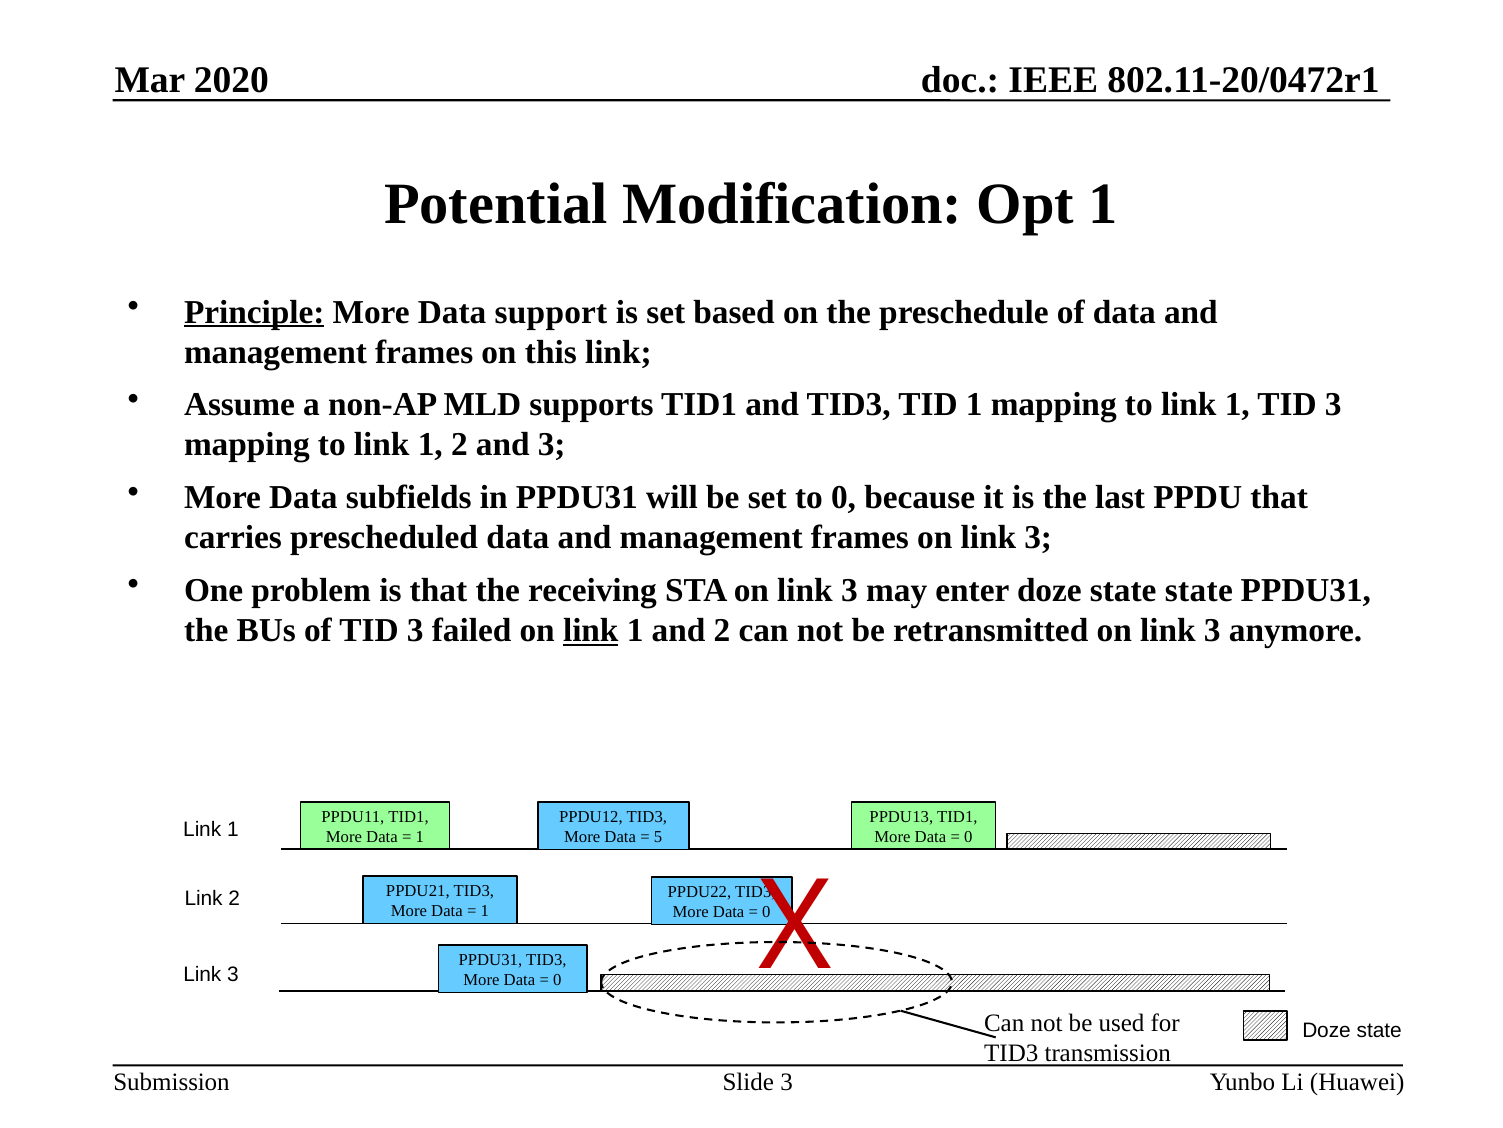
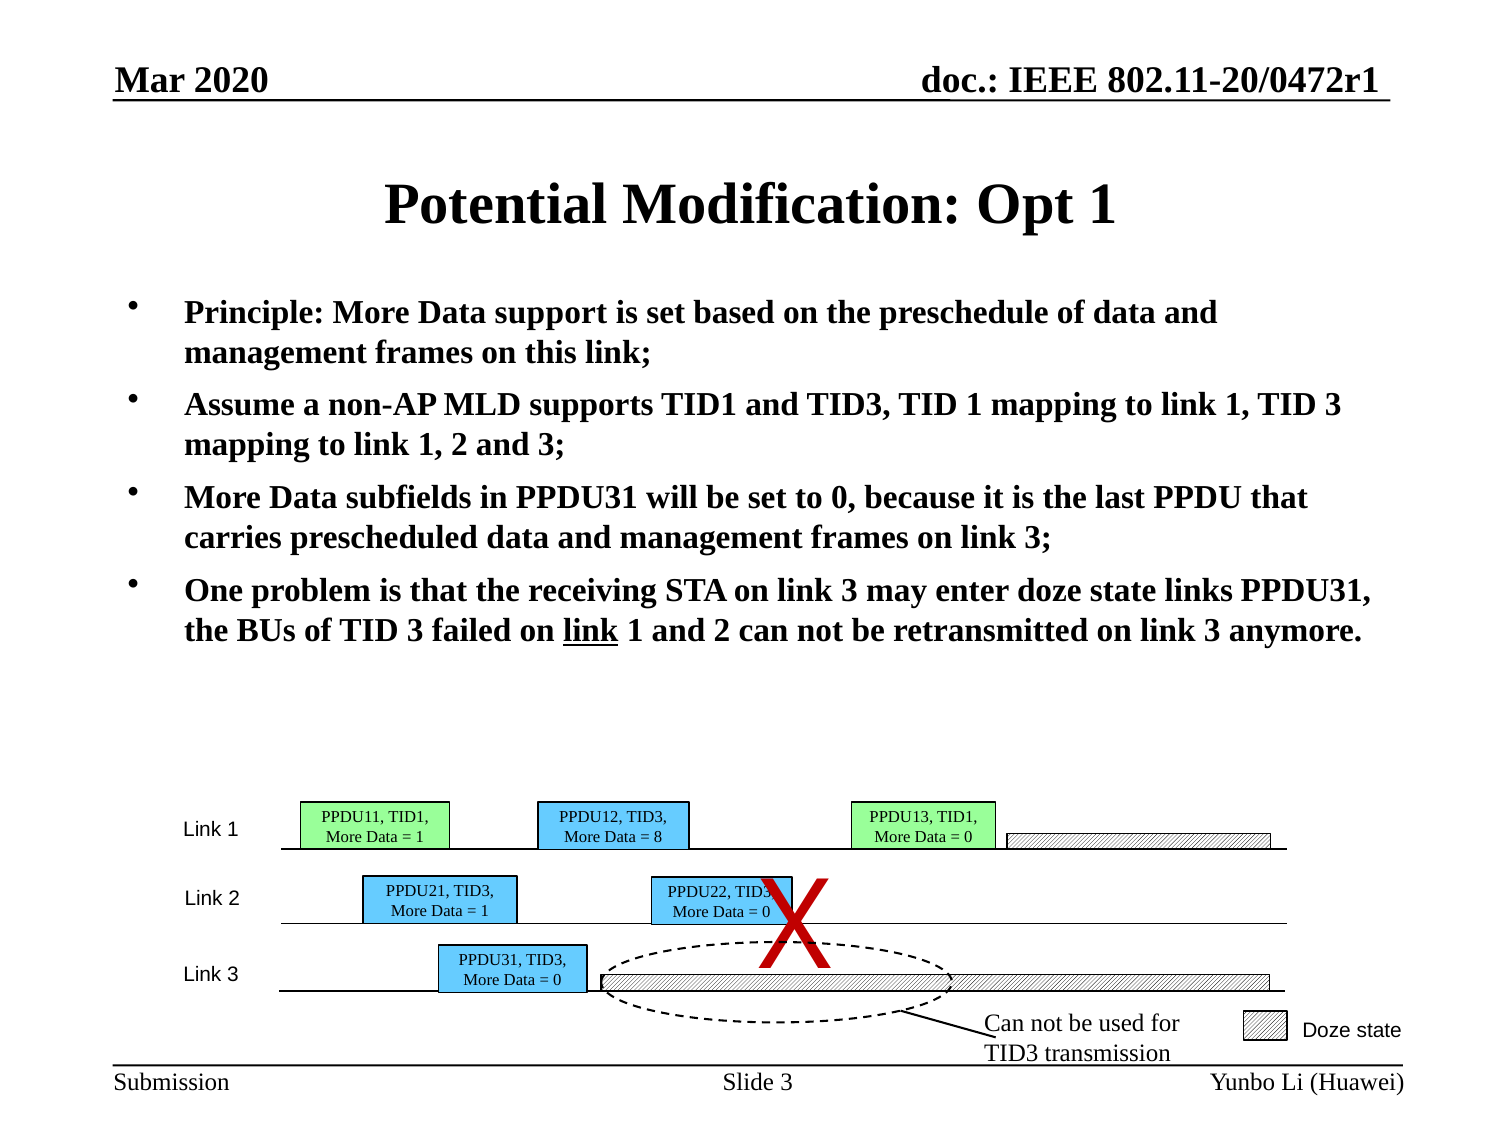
Principle underline: present -> none
state state: state -> links
5: 5 -> 8
